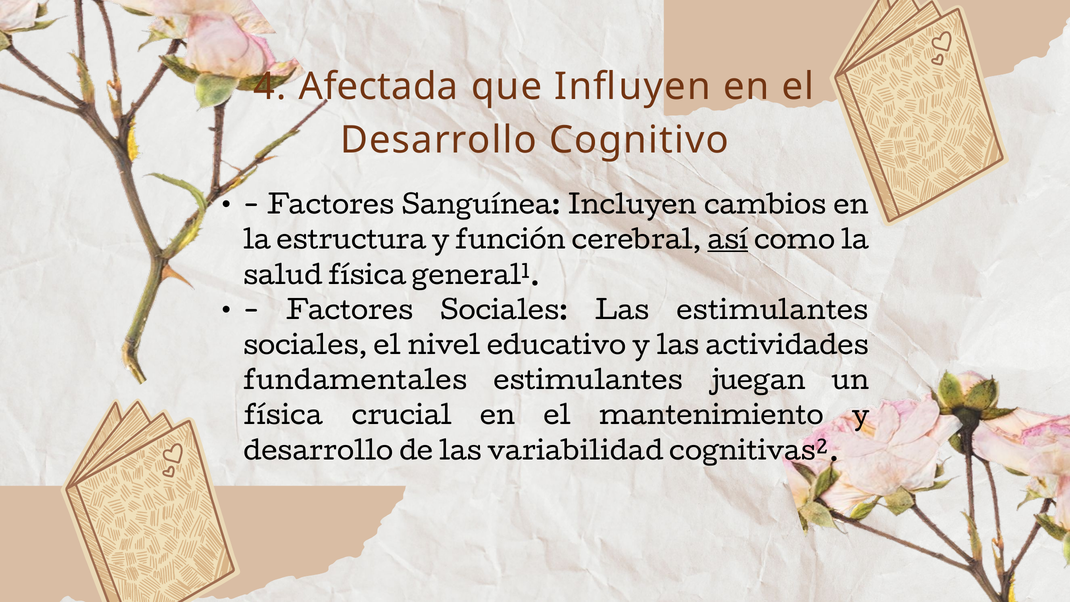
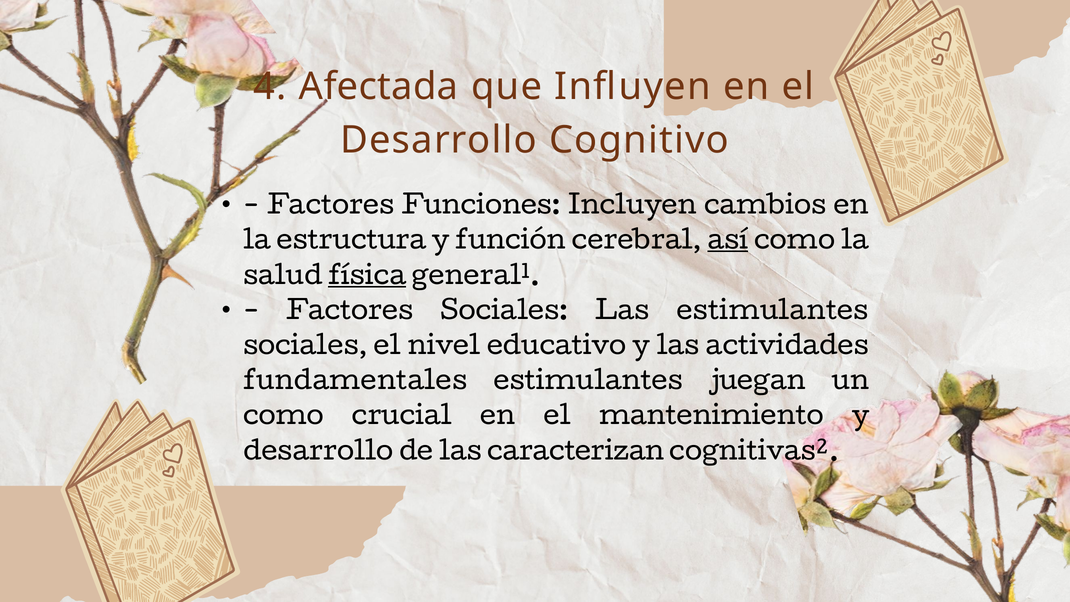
Sanguínea: Sanguínea -> Funciones
física at (367, 276) underline: none -> present
física at (283, 416): física -> como
variabilidad: variabilidad -> caracterizan
